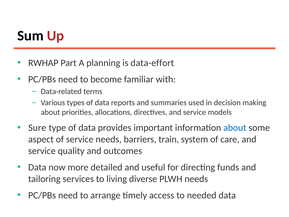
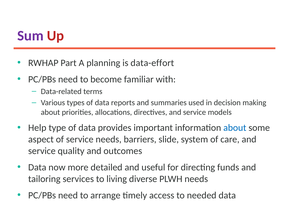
Sum colour: black -> purple
Sure: Sure -> Help
train: train -> slide
